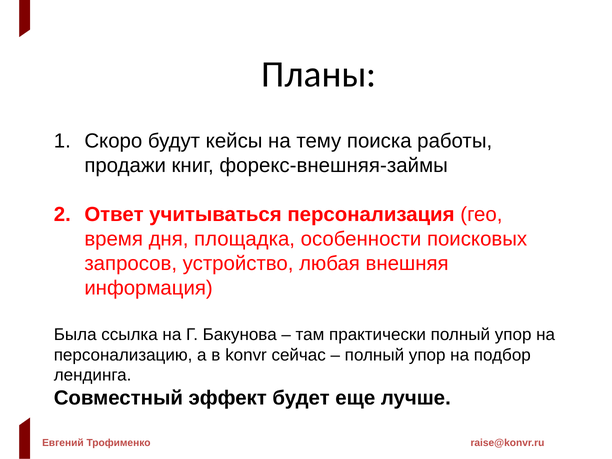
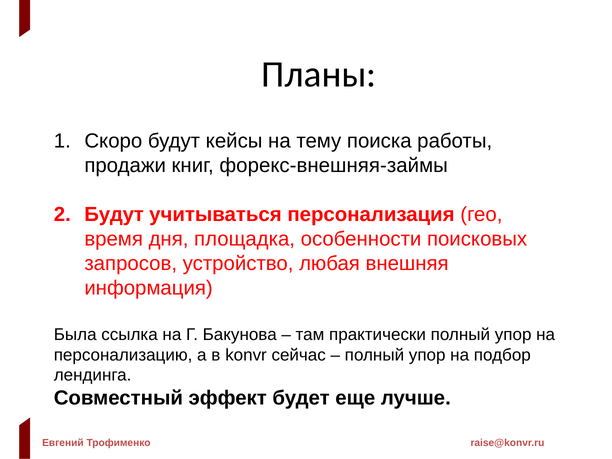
Ответ at (114, 214): Ответ -> Будут
